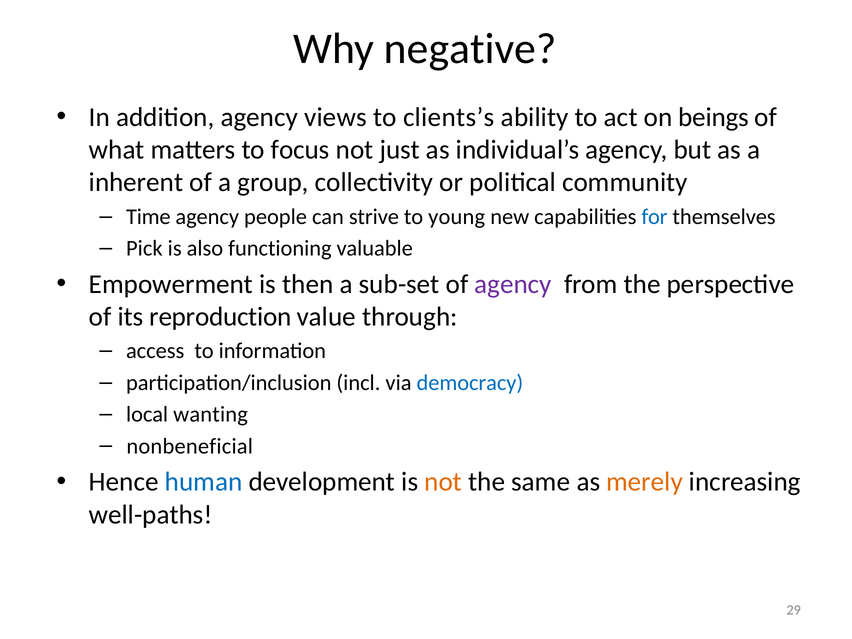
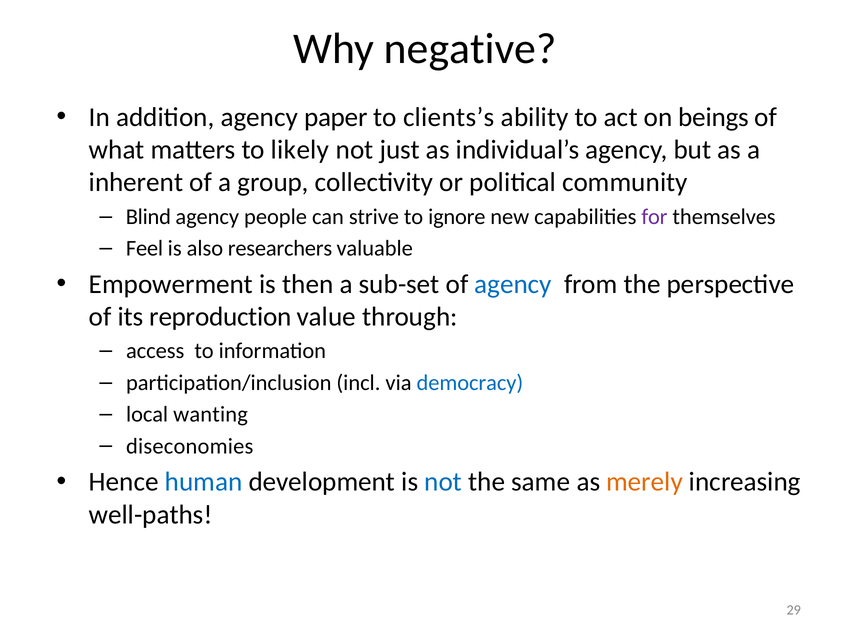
views: views -> paper
focus: focus -> likely
Time: Time -> Blind
young: young -> ignore
for colour: blue -> purple
Pick: Pick -> Feel
functioning: functioning -> researchers
agency at (513, 284) colour: purple -> blue
nonbeneficial: nonbeneficial -> diseconomies
not at (443, 482) colour: orange -> blue
